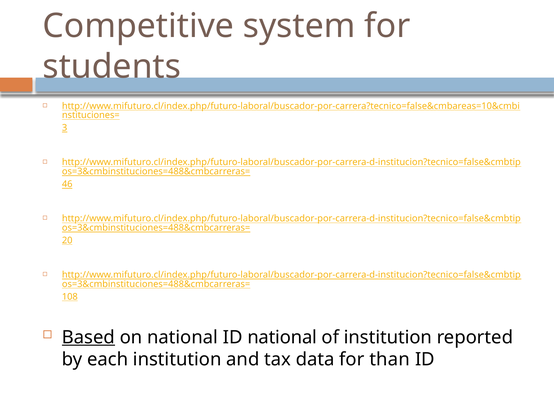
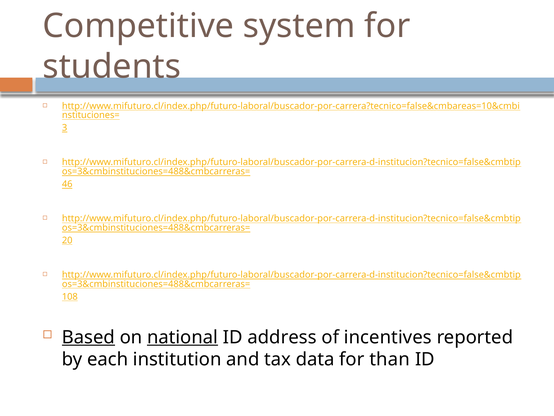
national at (183, 337) underline: none -> present
ID national: national -> address
of institution: institution -> incentives
